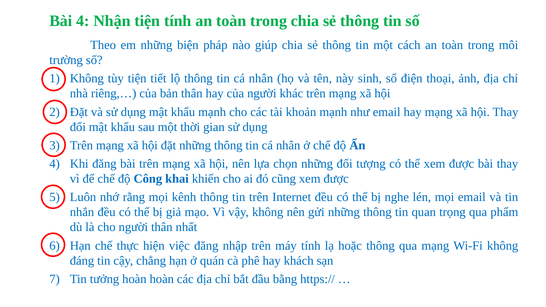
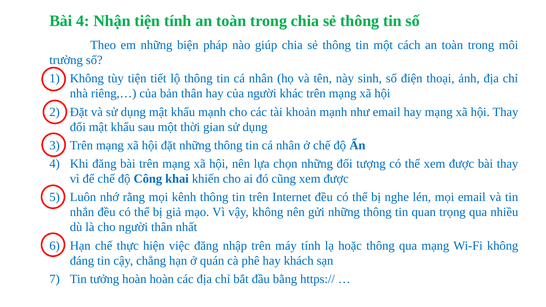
phẩm: phẩm -> nhiều
